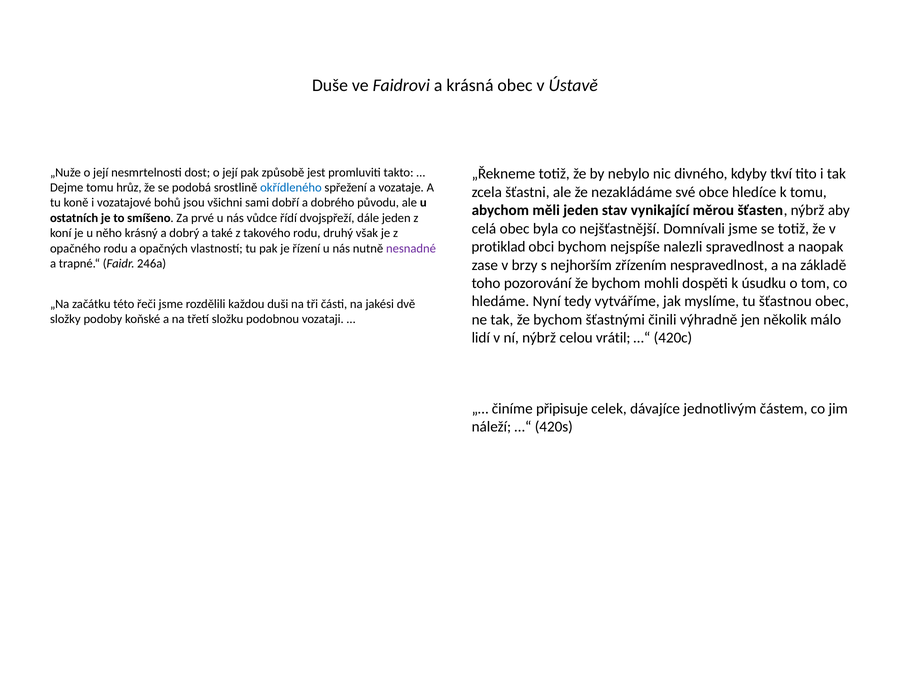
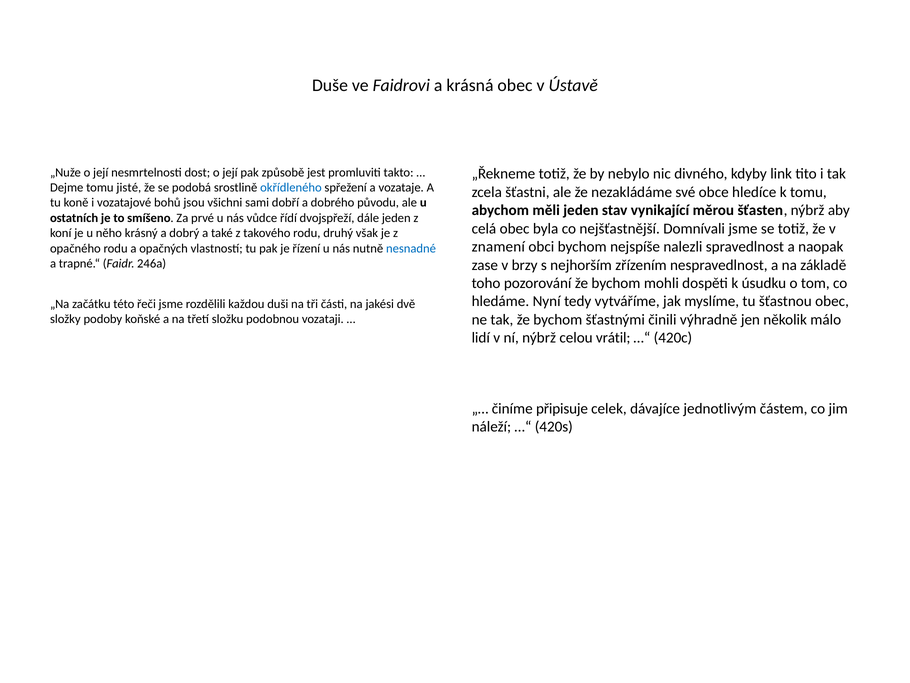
tkví: tkví -> link
hrůz: hrůz -> jisté
protiklad: protiklad -> znamení
nesnadné colour: purple -> blue
